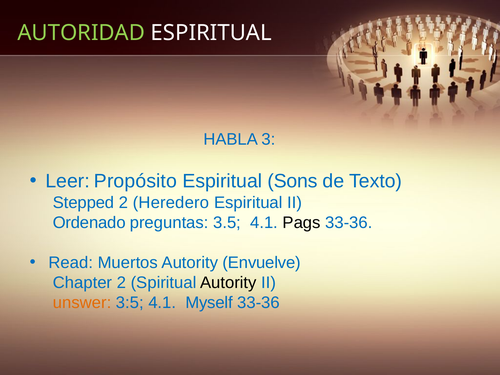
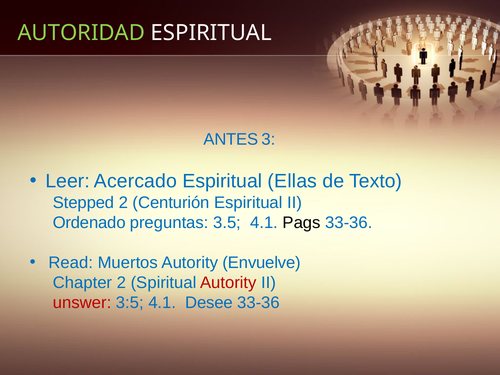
HABLA: HABLA -> ANTES
Propósito: Propósito -> Acercado
Sons: Sons -> Ellas
Heredero: Heredero -> Centurión
Autority at (228, 283) colour: black -> red
unswer colour: orange -> red
Myself: Myself -> Desee
